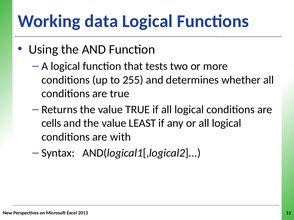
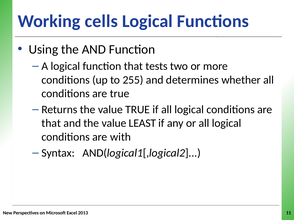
data: data -> cells
cells at (51, 124): cells -> that
